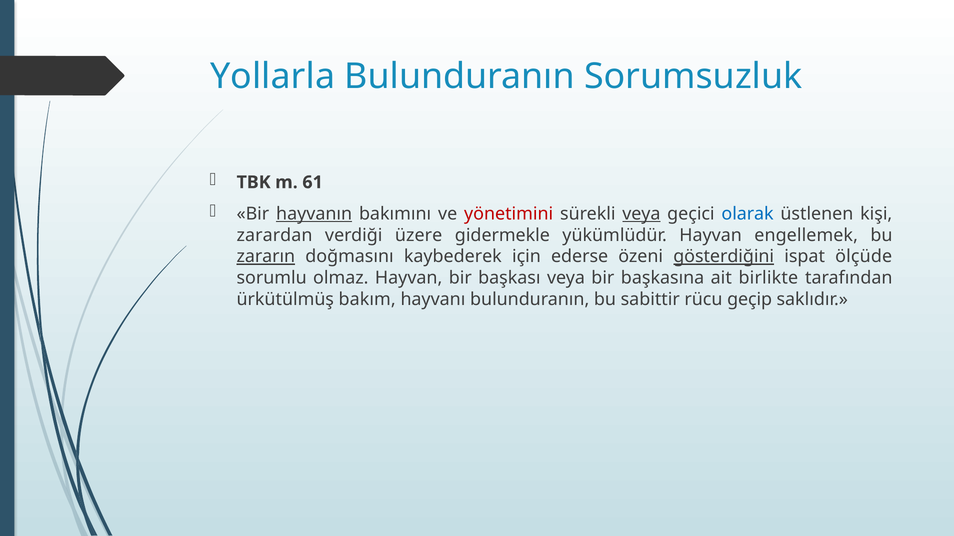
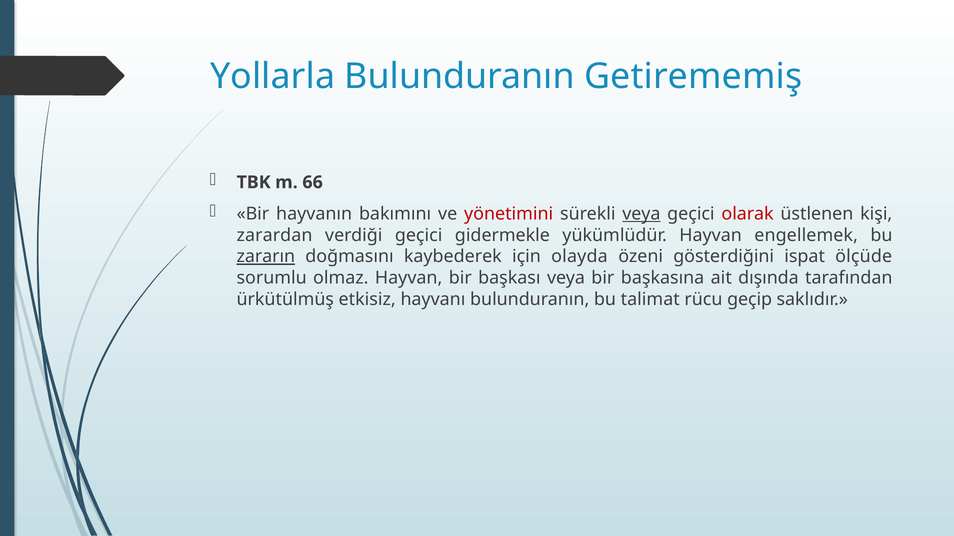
Sorumsuzluk: Sorumsuzluk -> Getirememiş
61: 61 -> 66
hayvanın underline: present -> none
olarak colour: blue -> red
verdiği üzere: üzere -> geçici
ederse: ederse -> olayda
gösterdiğini underline: present -> none
birlikte: birlikte -> dışında
bakım: bakım -> etkisiz
sabittir: sabittir -> talimat
